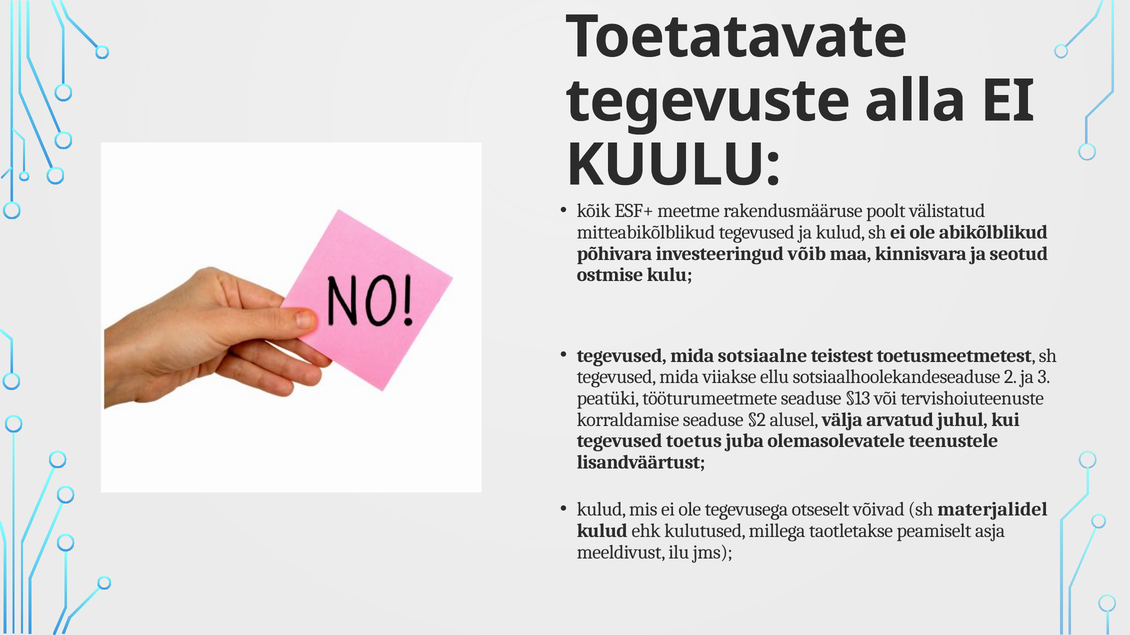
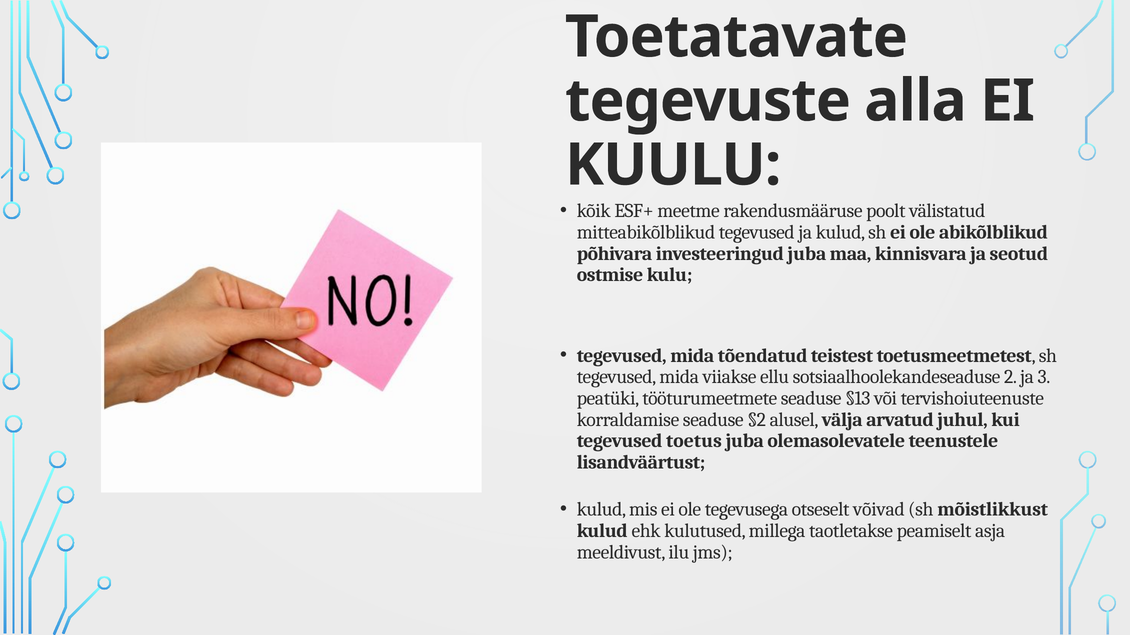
investeeringud võib: võib -> juba
sotsiaalne: sotsiaalne -> tõendatud
materjalidel: materjalidel -> mõistlikkust
